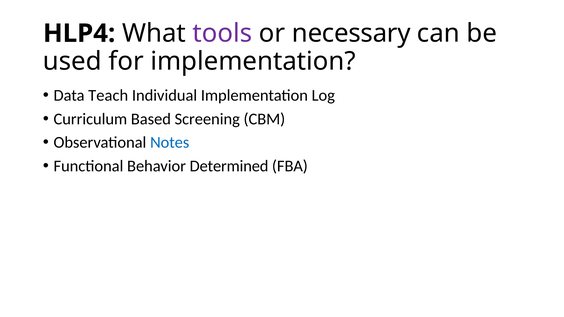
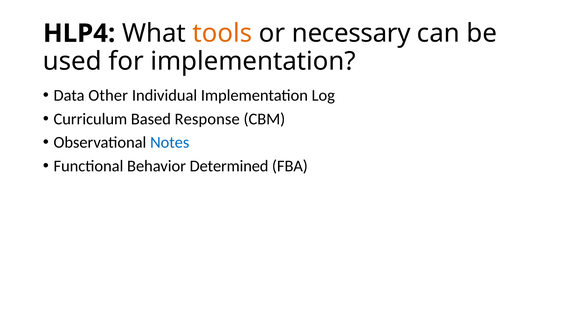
tools colour: purple -> orange
Teach: Teach -> Other
Screening: Screening -> Response
